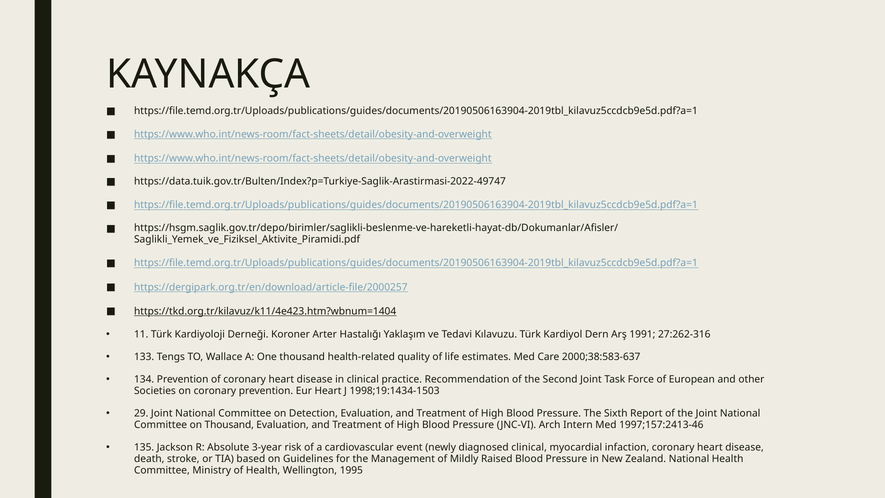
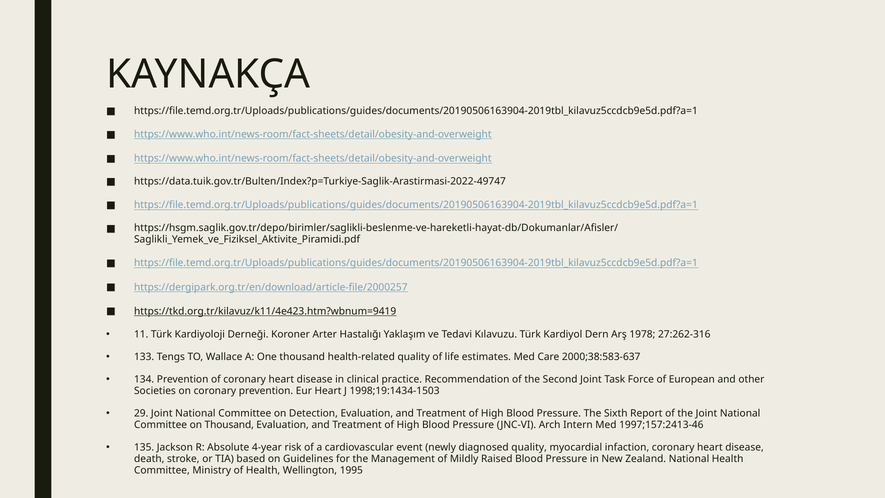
https://tkd.org.tr/kilavuz/k11/4e423.htm?wbnum=1404: https://tkd.org.tr/kilavuz/k11/4e423.htm?wbnum=1404 -> https://tkd.org.tr/kilavuz/k11/4e423.htm?wbnum=9419
1991: 1991 -> 1978
3-year: 3-year -> 4-year
diagnosed clinical: clinical -> quality
